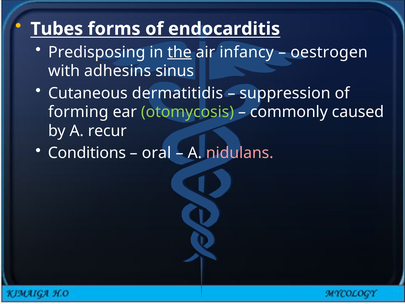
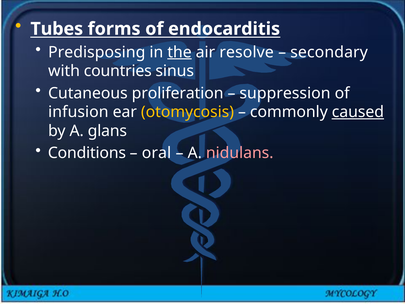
infancy: infancy -> resolve
oestrogen: oestrogen -> secondary
adhesins: adhesins -> countries
dermatitidis: dermatitidis -> proliferation
forming: forming -> infusion
otomycosis colour: light green -> yellow
caused underline: none -> present
recur: recur -> glans
